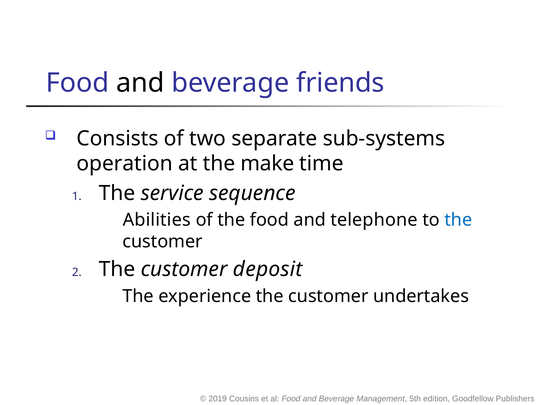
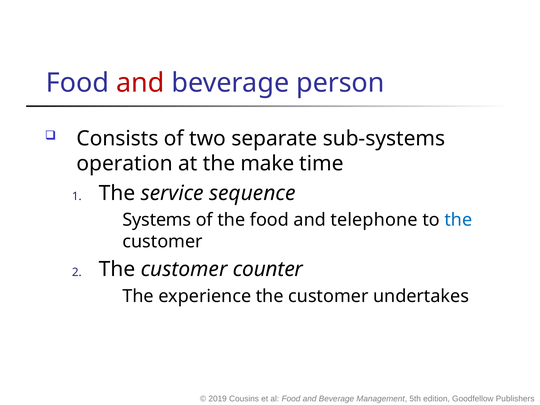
and at (140, 83) colour: black -> red
friends: friends -> person
Abilities: Abilities -> Systems
deposit: deposit -> counter
